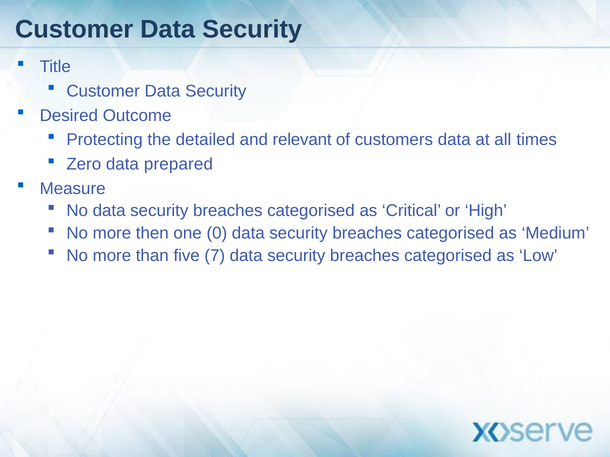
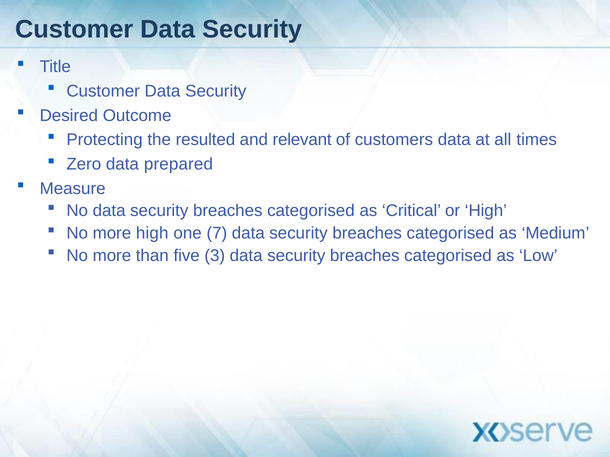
detailed: detailed -> resulted
more then: then -> high
0: 0 -> 7
7: 7 -> 3
